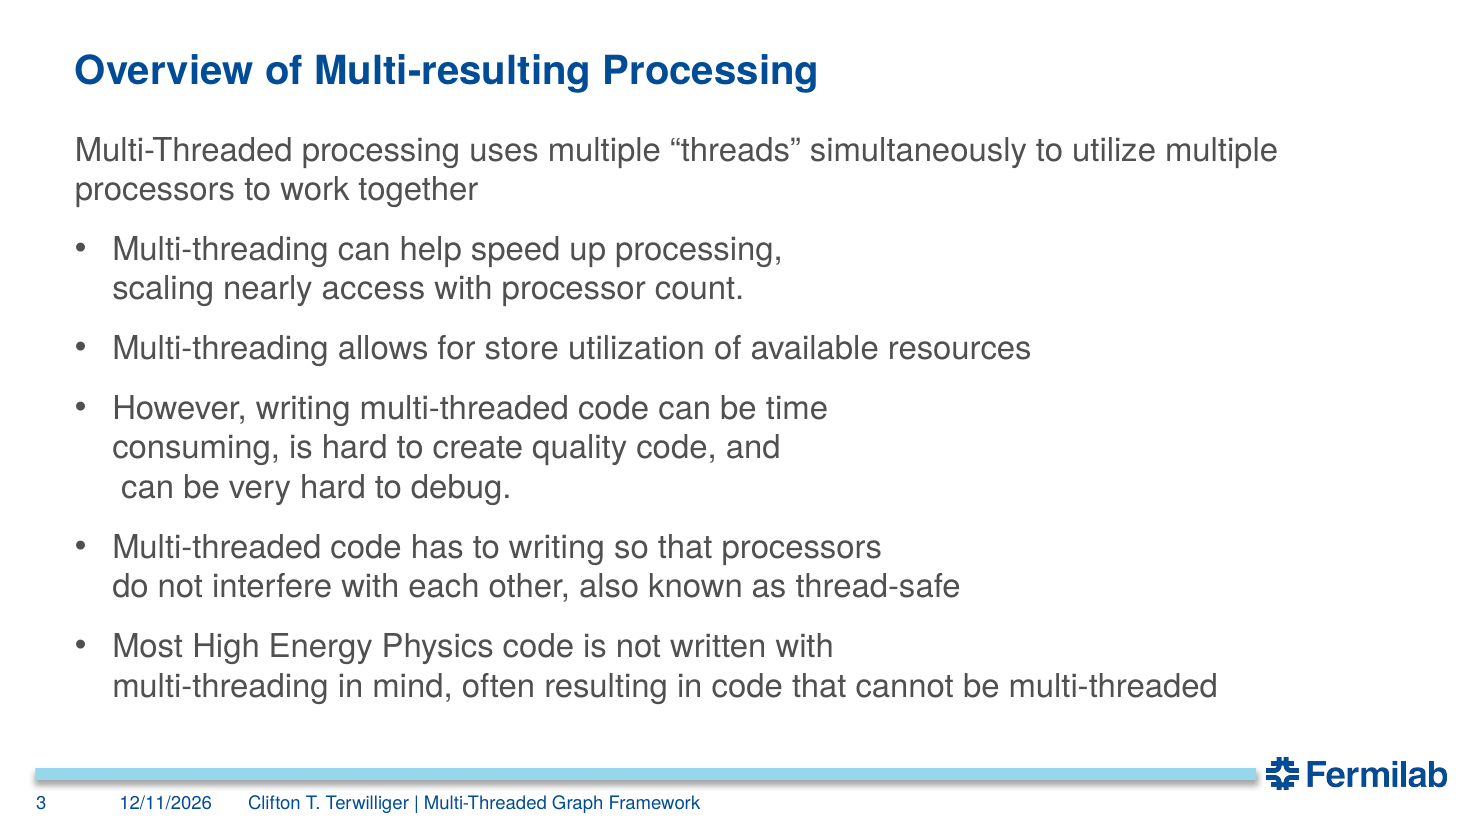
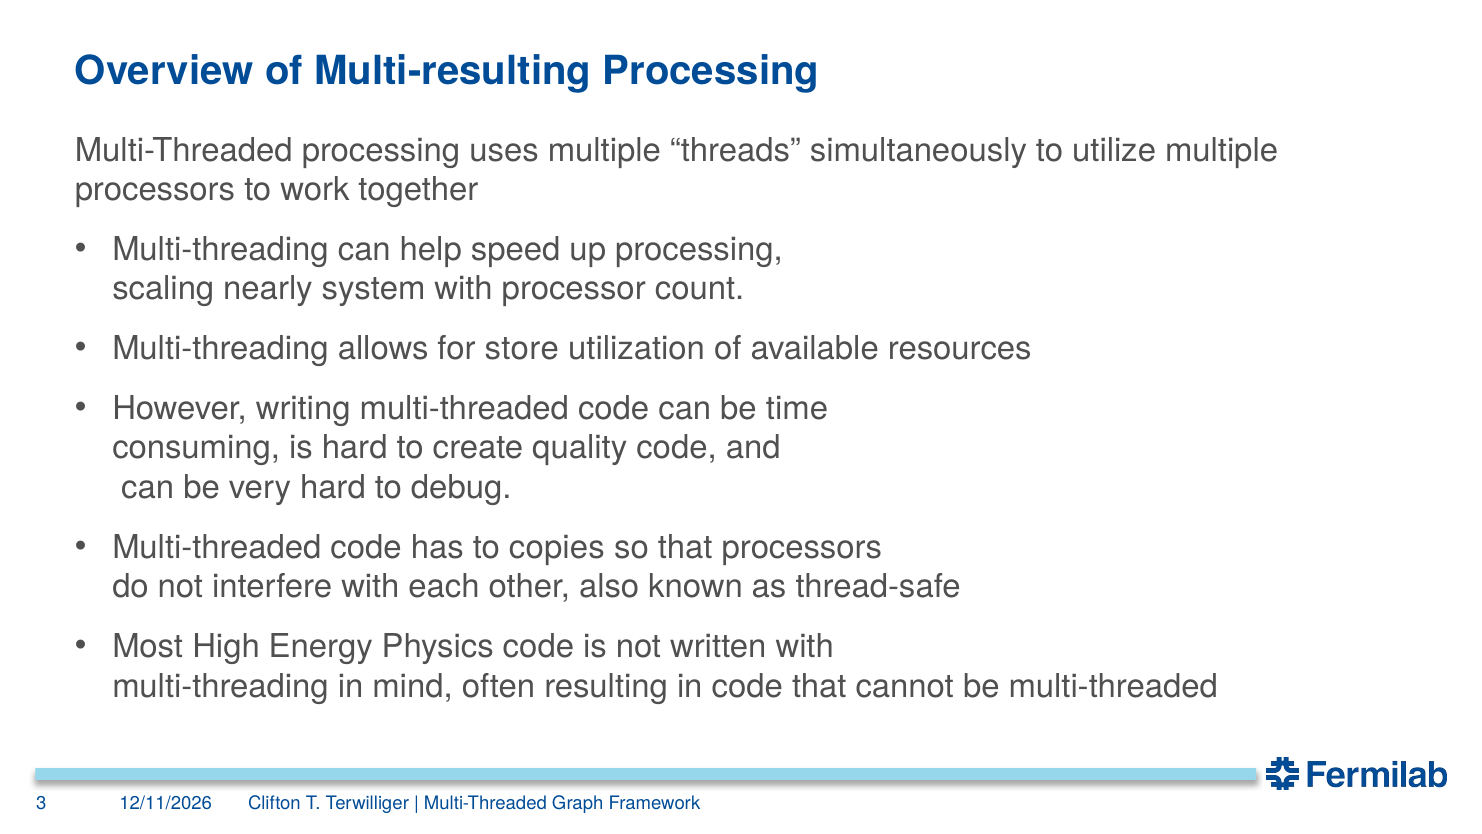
access: access -> system
to writing: writing -> copies
